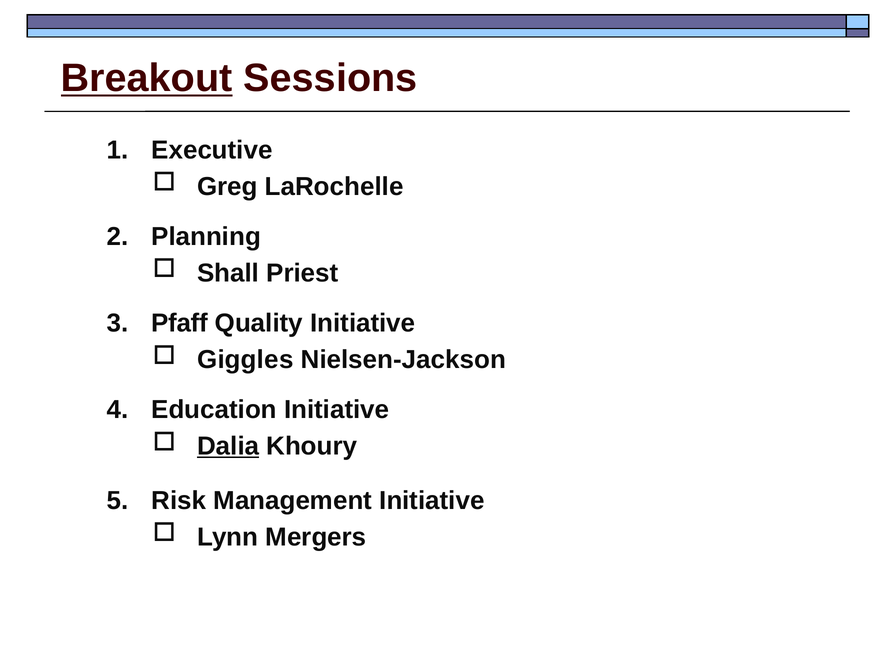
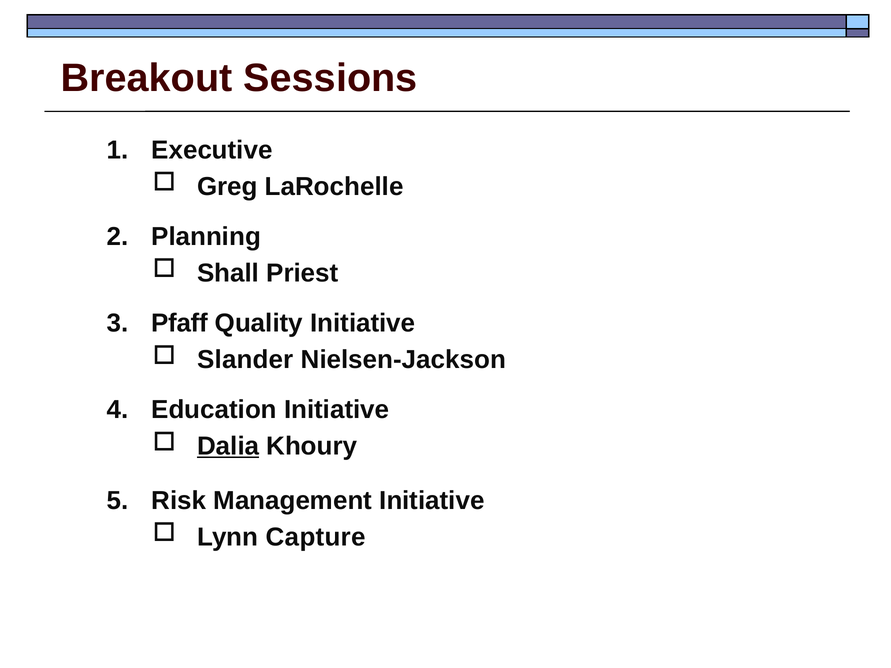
Breakout underline: present -> none
Giggles: Giggles -> Slander
Mergers: Mergers -> Capture
